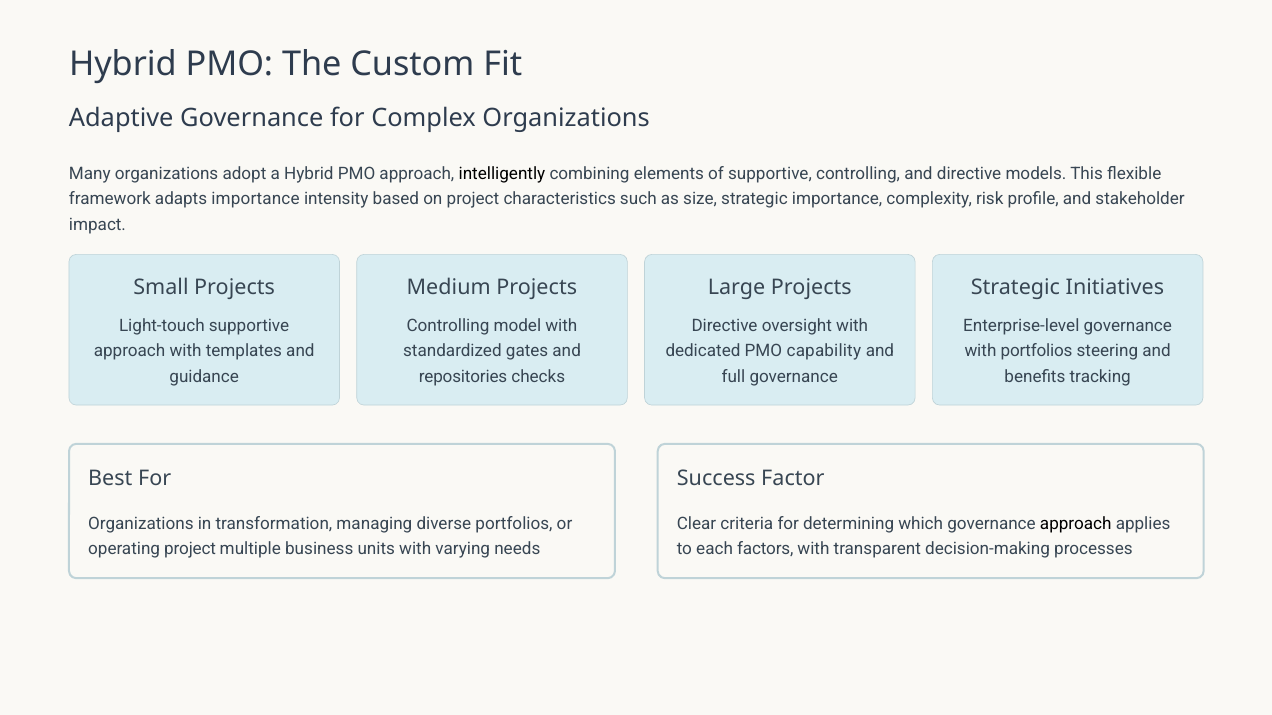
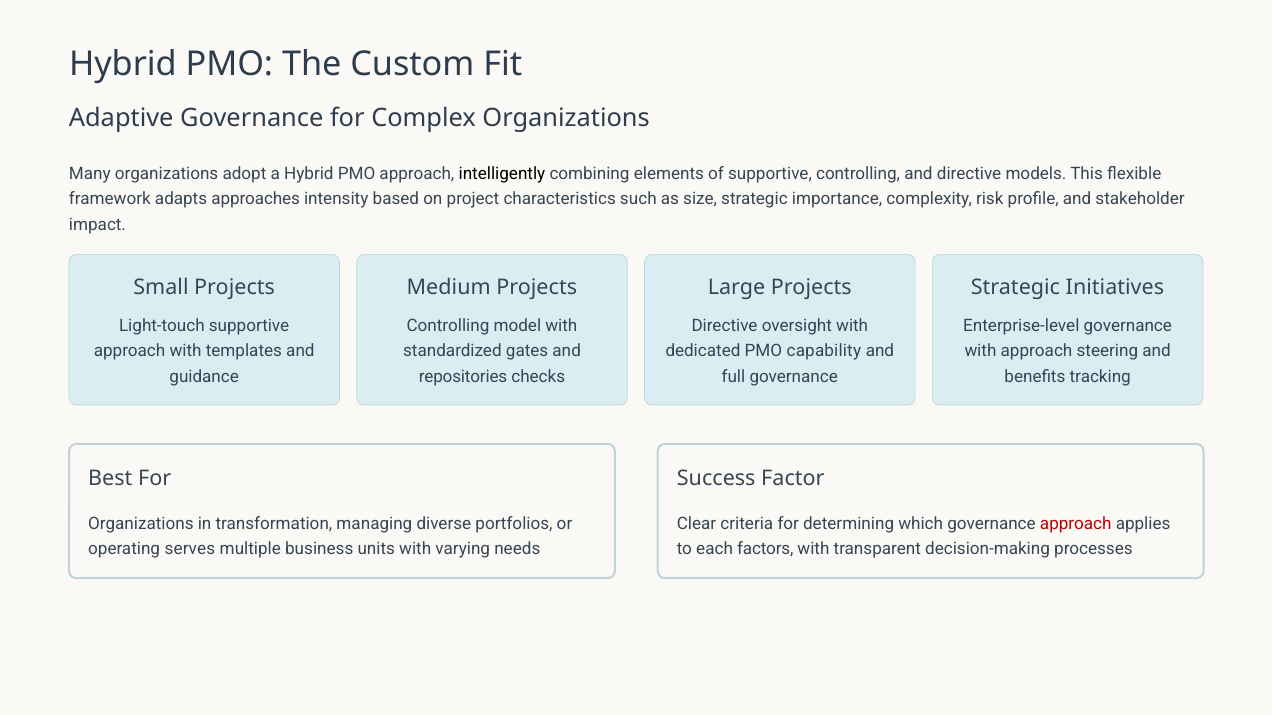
adapts importance: importance -> approaches
with portfolios: portfolios -> approach
approach at (1076, 524) colour: black -> red
operating project: project -> serves
